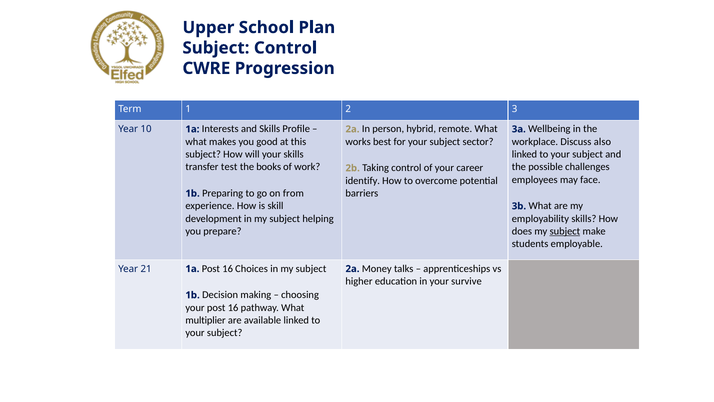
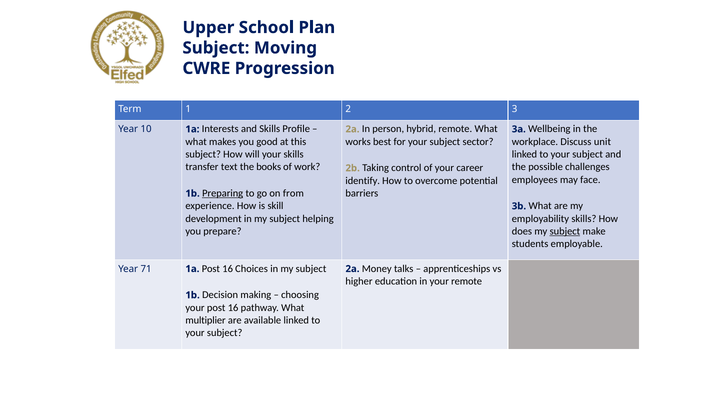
Subject Control: Control -> Moving
also: also -> unit
test: test -> text
Preparing underline: none -> present
21: 21 -> 71
your survive: survive -> remote
